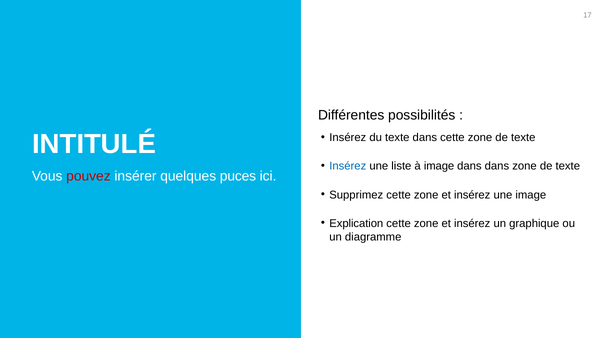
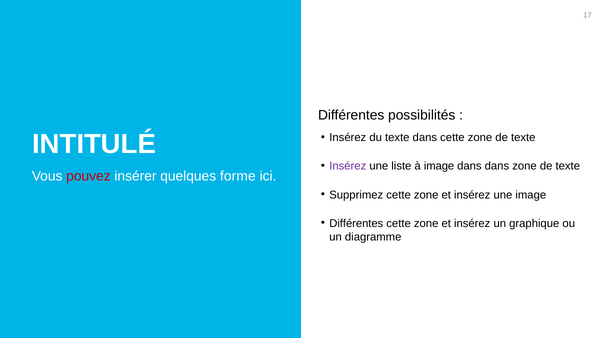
Insérez at (348, 167) colour: blue -> purple
puces: puces -> forme
Explication at (356, 224): Explication -> Différentes
